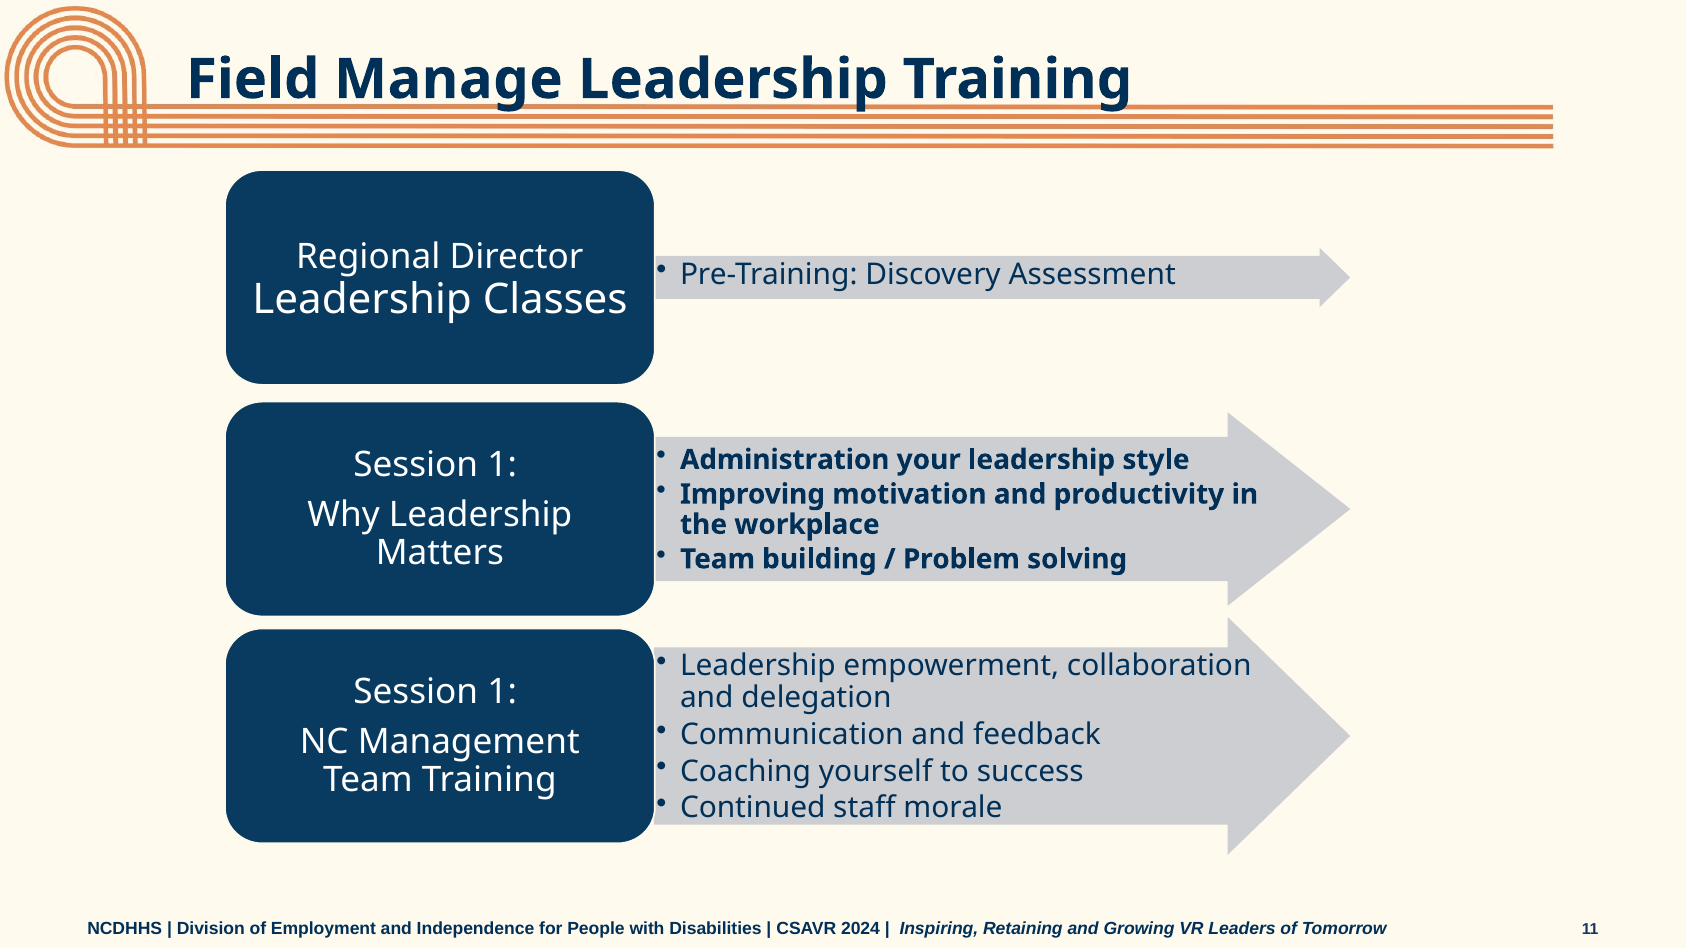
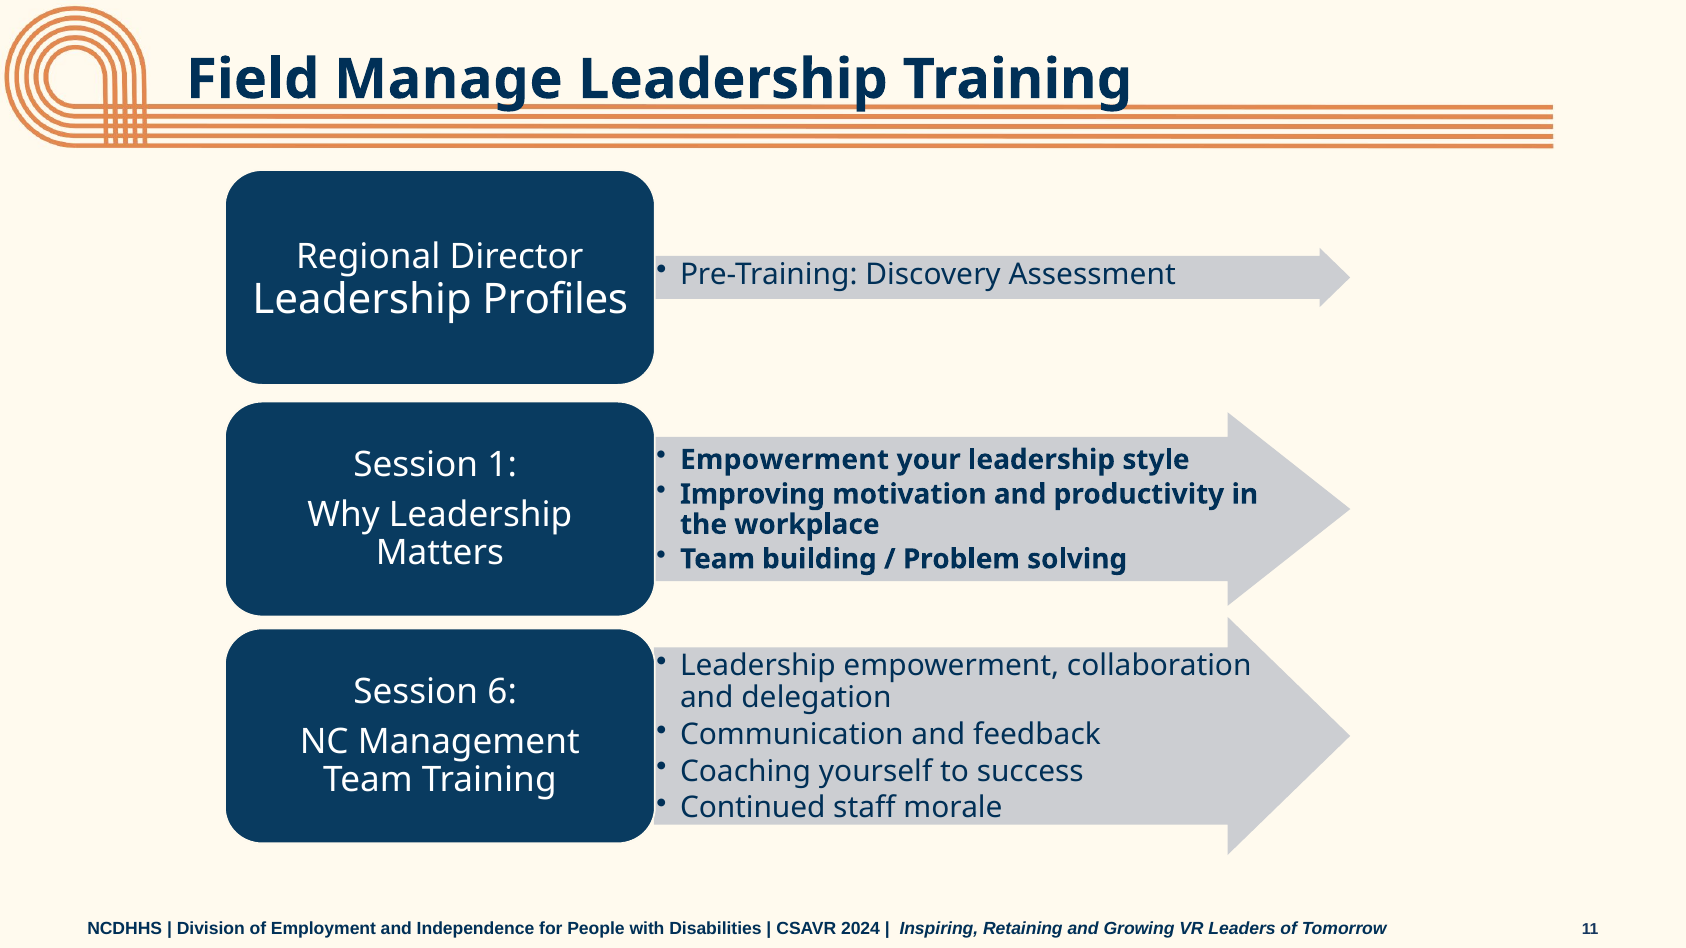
Classes: Classes -> Profiles
Administration at (785, 460): Administration -> Empowerment
1 at (502, 692): 1 -> 6
